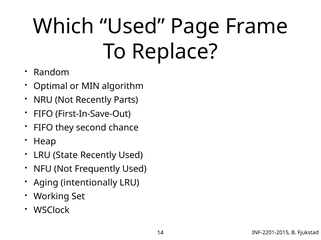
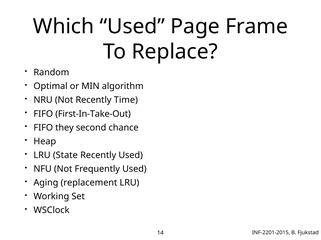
Parts: Parts -> Time
First-In-Save-Out: First-In-Save-Out -> First-In-Take-Out
intentionally: intentionally -> replacement
